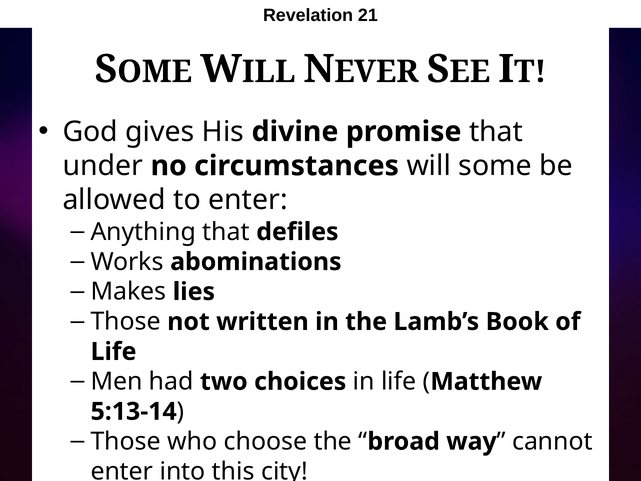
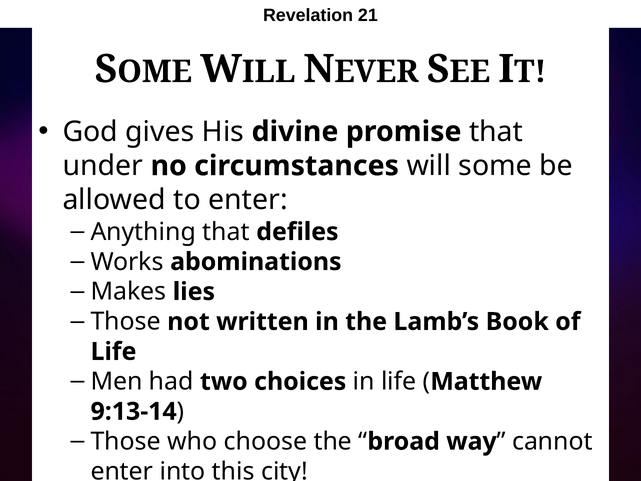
5:13-14: 5:13-14 -> 9:13-14
